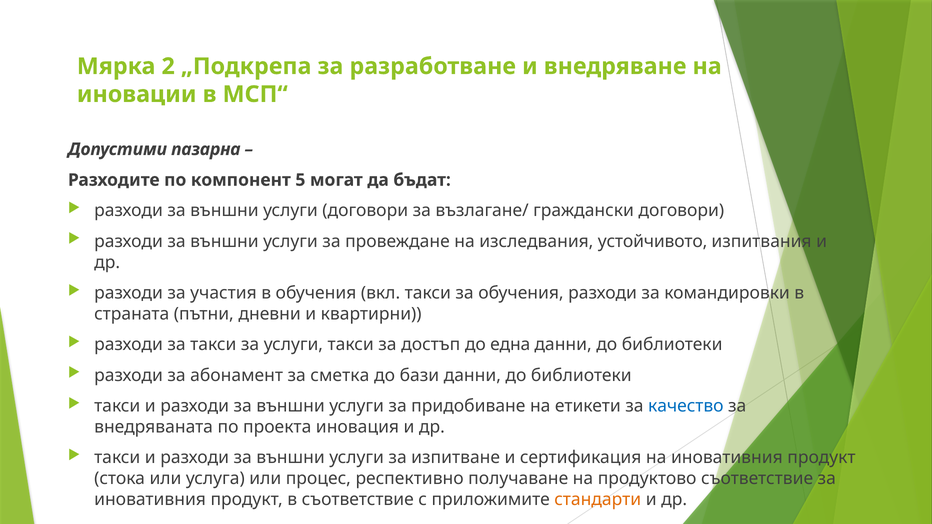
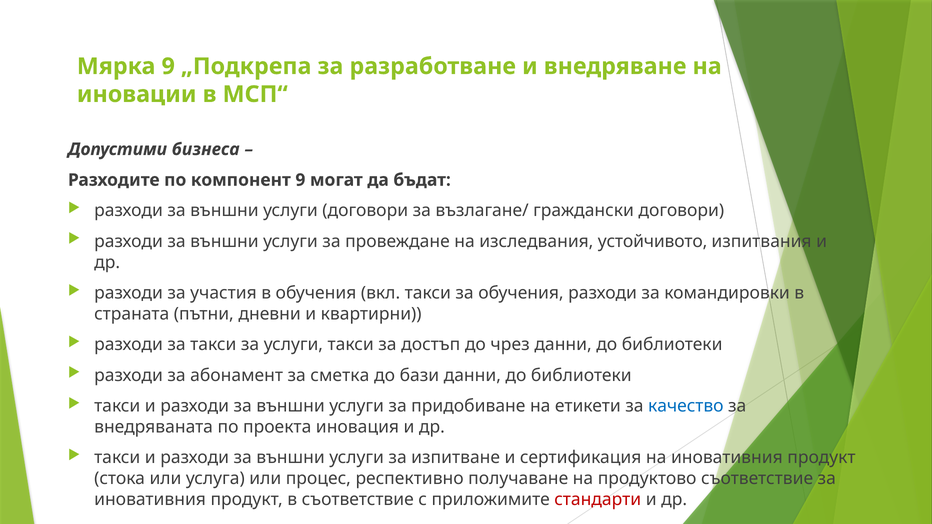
Мярка 2: 2 -> 9
пазарна: пазарна -> бизнеса
компонент 5: 5 -> 9
една: една -> чрез
стандарти colour: orange -> red
